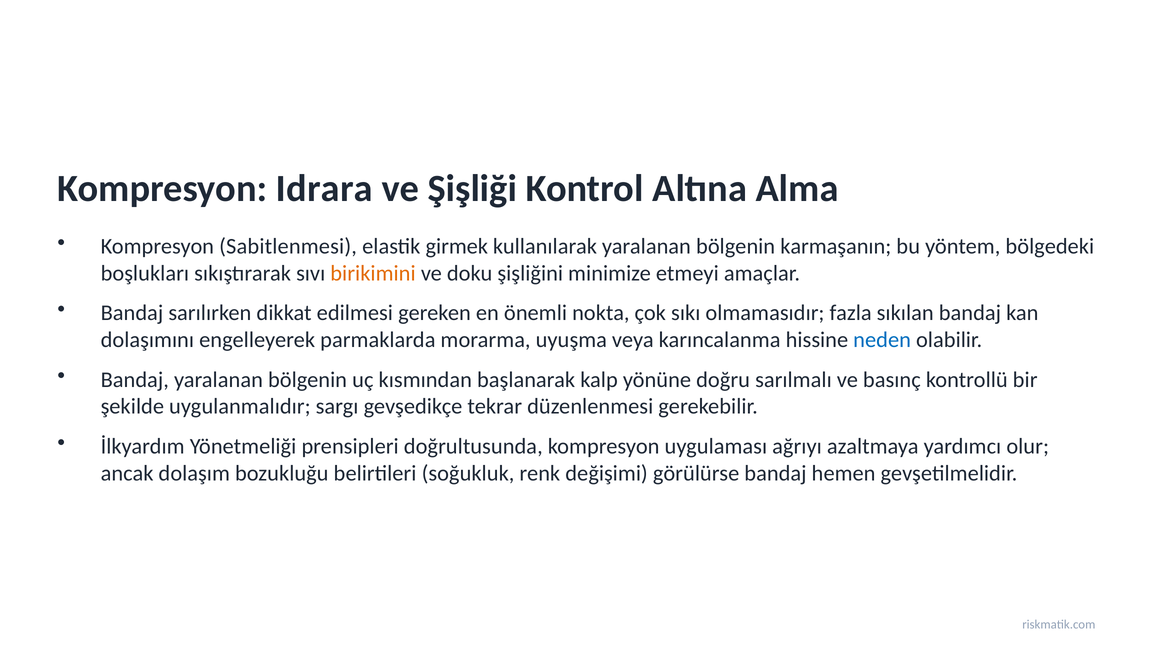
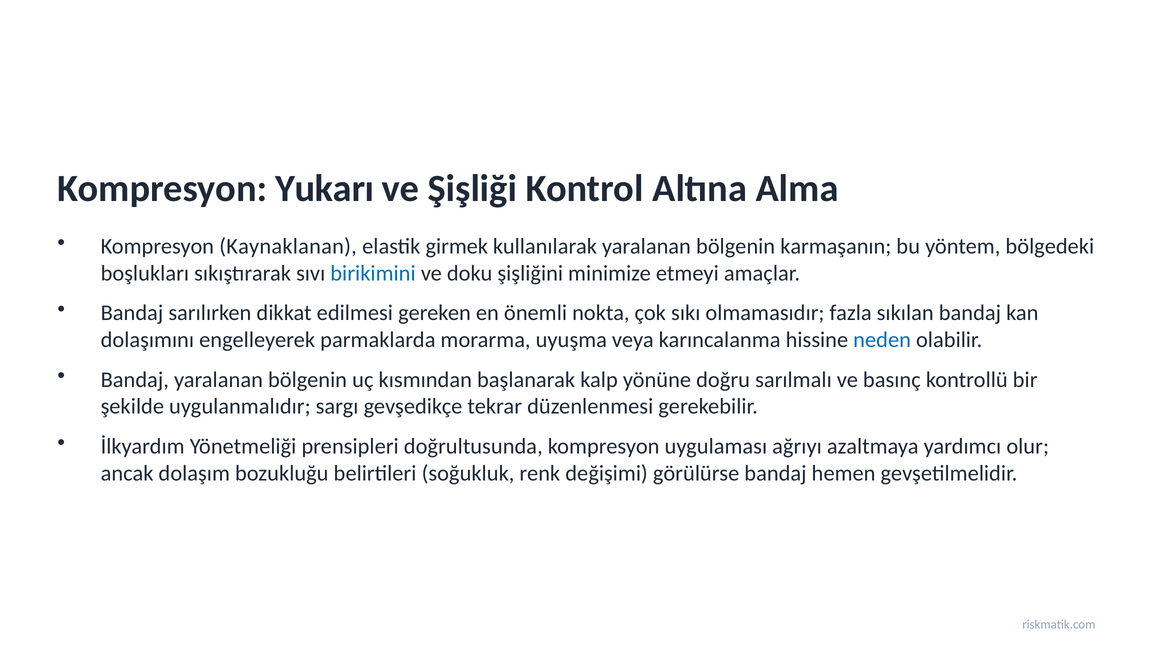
Idrara: Idrara -> Yukarı
Sabitlenmesi: Sabitlenmesi -> Kaynaklanan
birikimini colour: orange -> blue
